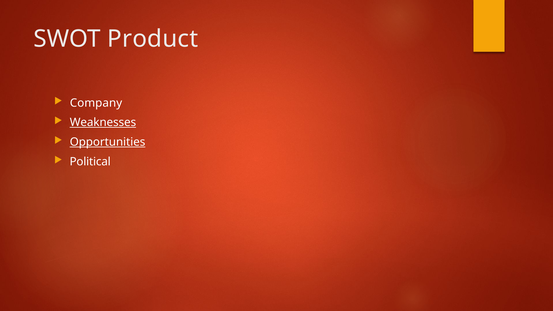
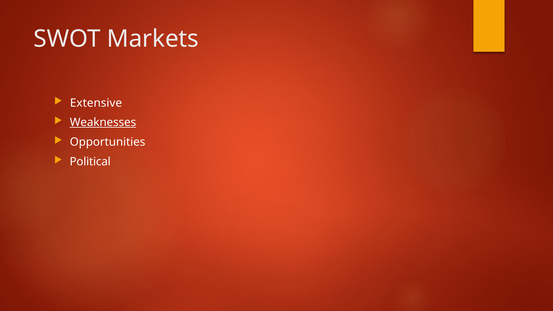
Product: Product -> Markets
Company: Company -> Extensive
Opportunities underline: present -> none
